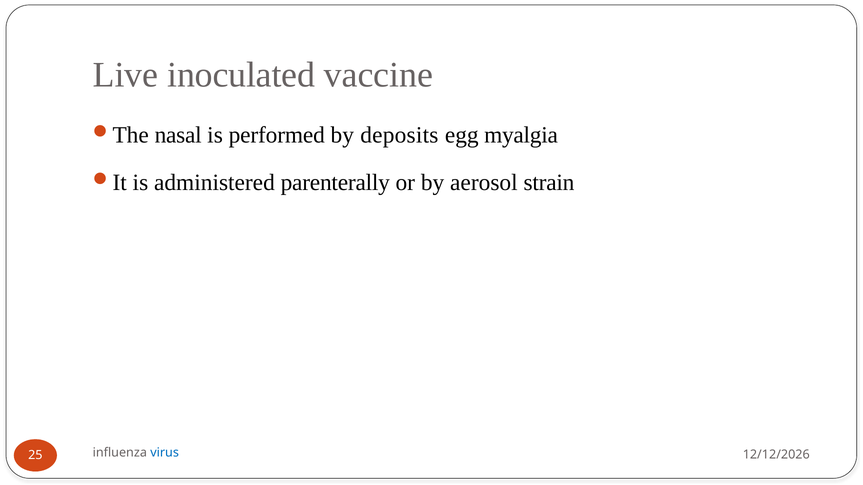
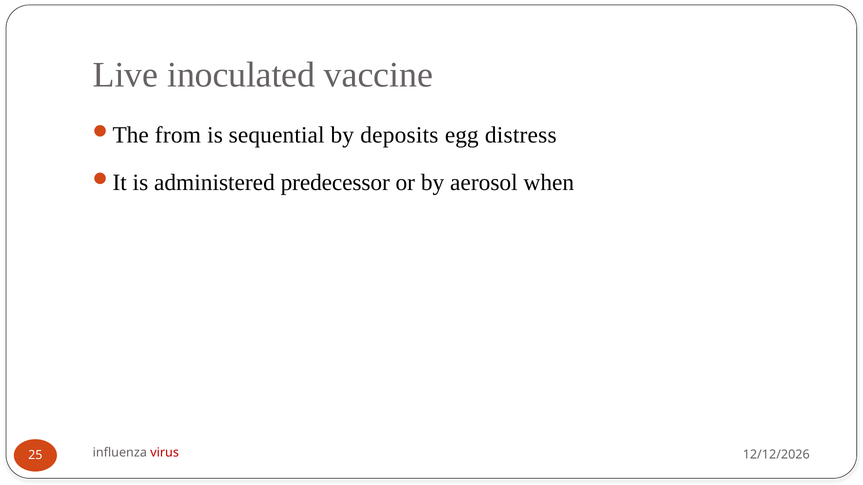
nasal: nasal -> from
performed: performed -> sequential
myalgia: myalgia -> distress
parenterally: parenterally -> predecessor
strain: strain -> when
virus colour: blue -> red
